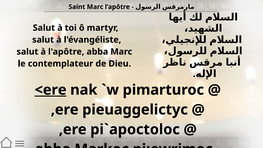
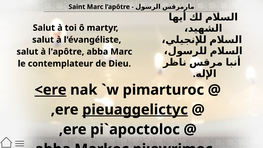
pieuaggelictyc underline: none -> present
